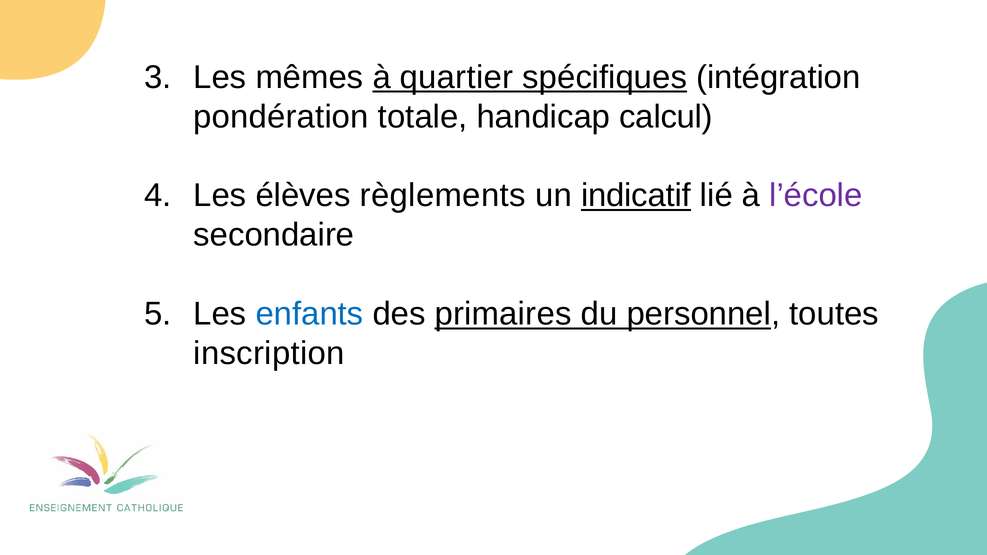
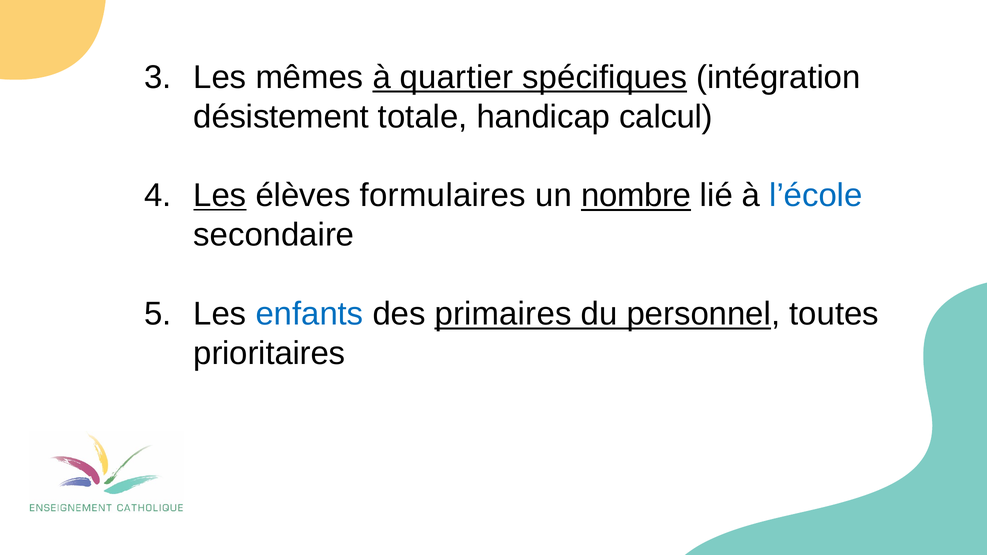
pondération: pondération -> désistement
Les at (220, 196) underline: none -> present
règlements: règlements -> formulaires
indicatif: indicatif -> nombre
l’école colour: purple -> blue
inscription: inscription -> prioritaires
